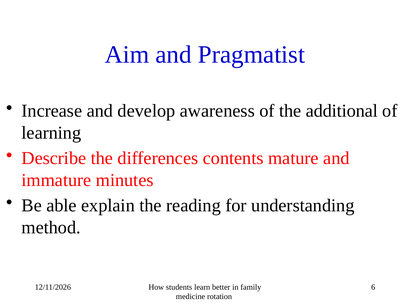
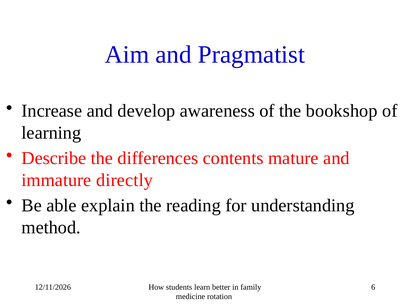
additional: additional -> bookshop
minutes: minutes -> directly
